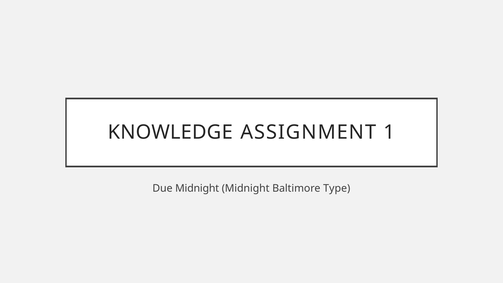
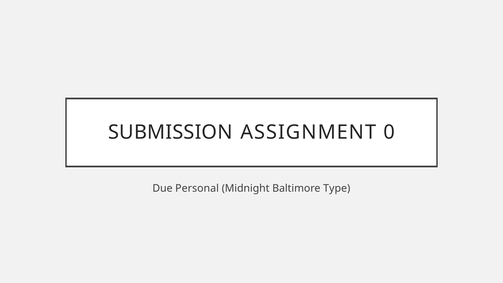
KNOWLEDGE: KNOWLEDGE -> SUBMISSION
1: 1 -> 0
Due Midnight: Midnight -> Personal
